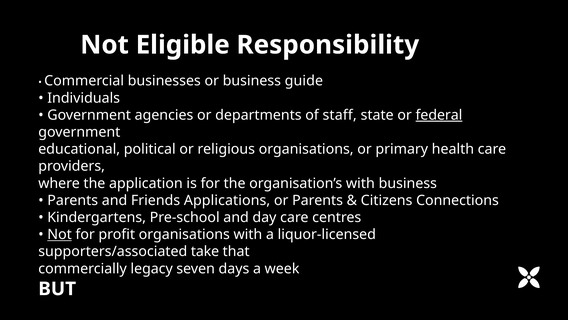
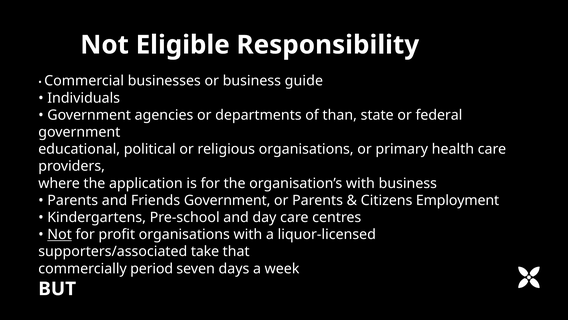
staff: staff -> than
federal underline: present -> none
Friends Applications: Applications -> Government
Connections: Connections -> Employment
legacy: legacy -> period
